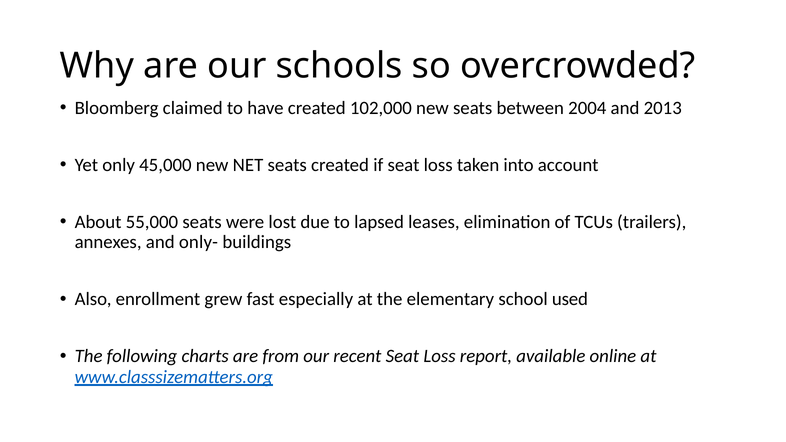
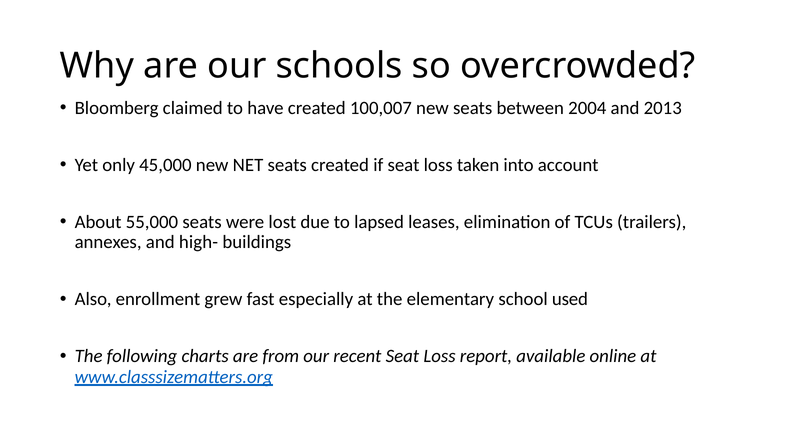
102,000: 102,000 -> 100,007
only-: only- -> high-
